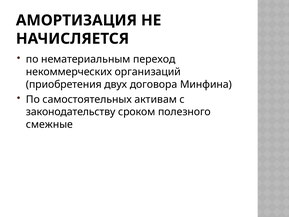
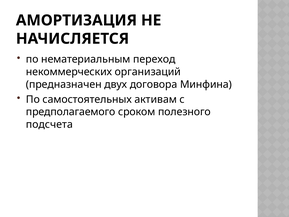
приобретения: приобретения -> предназначен
законодательству: законодательству -> предполагаемого
смежные: смежные -> подсчета
